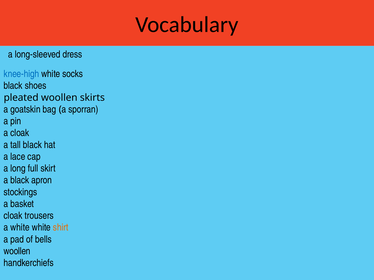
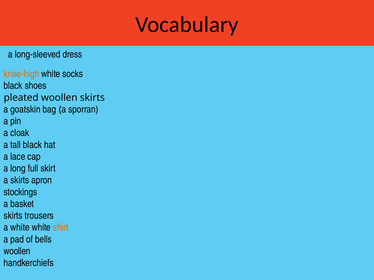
knee-high colour: blue -> orange
a black: black -> skirts
cloak at (13, 216): cloak -> skirts
